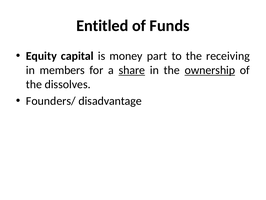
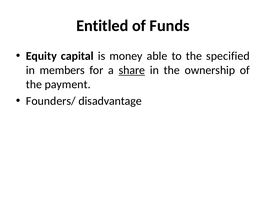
part: part -> able
receiving: receiving -> specified
ownership underline: present -> none
dissolves: dissolves -> payment
